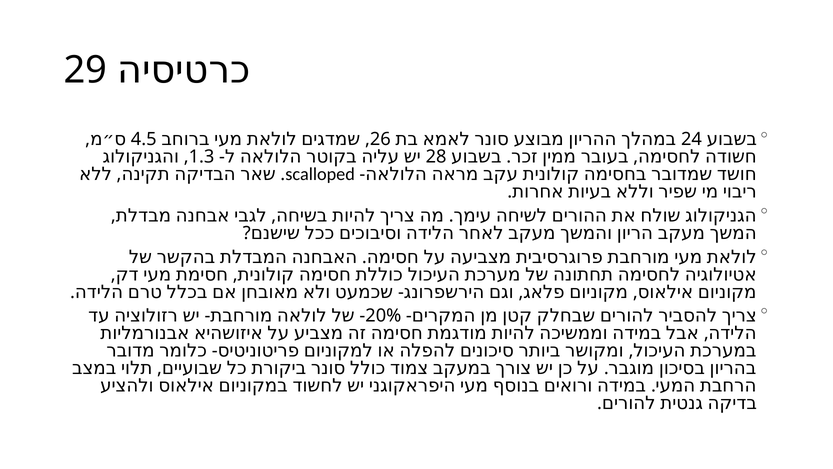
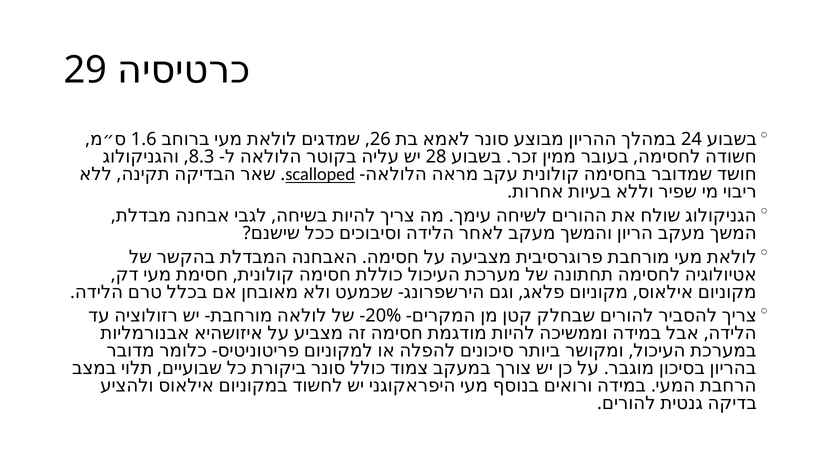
4.5: 4.5 -> 1.6
1.3: 1.3 -> 8.3
scalloped underline: none -> present
